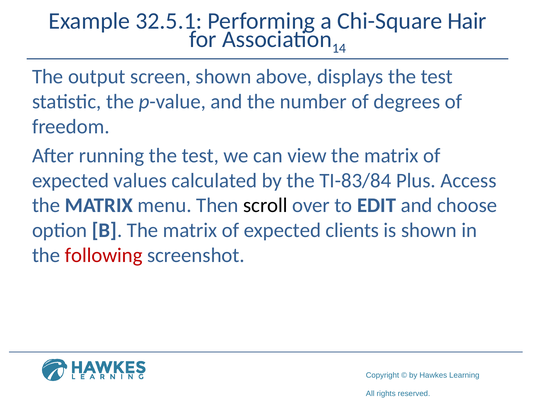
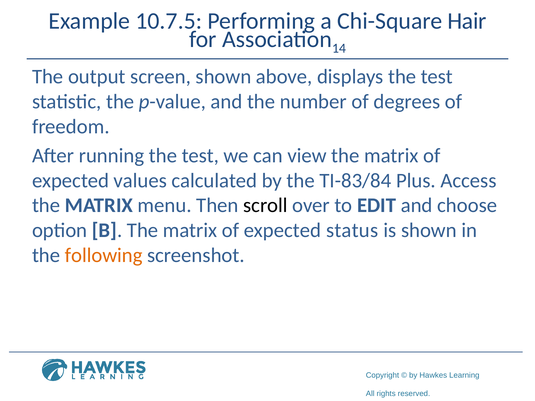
32.5.1: 32.5.1 -> 10.7.5
clients: clients -> status
following colour: red -> orange
